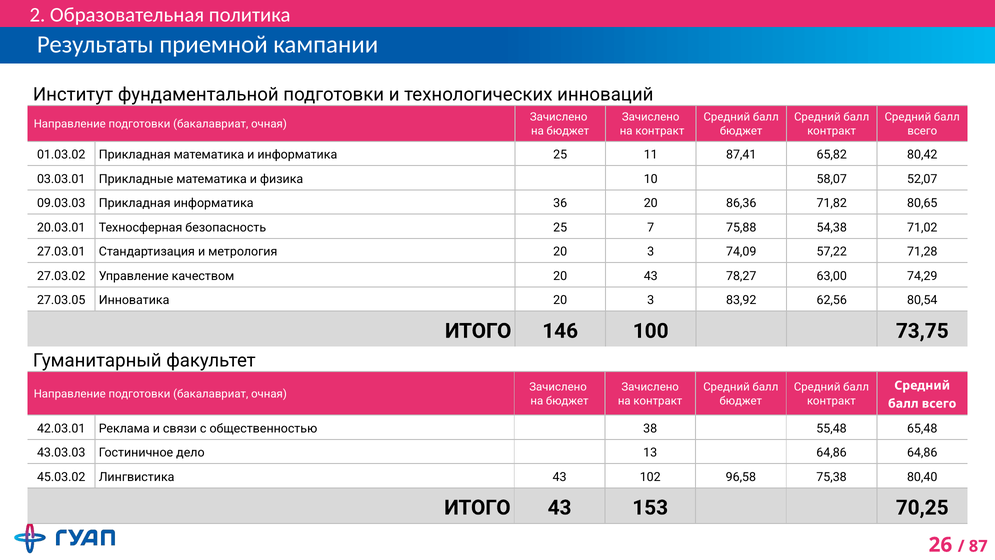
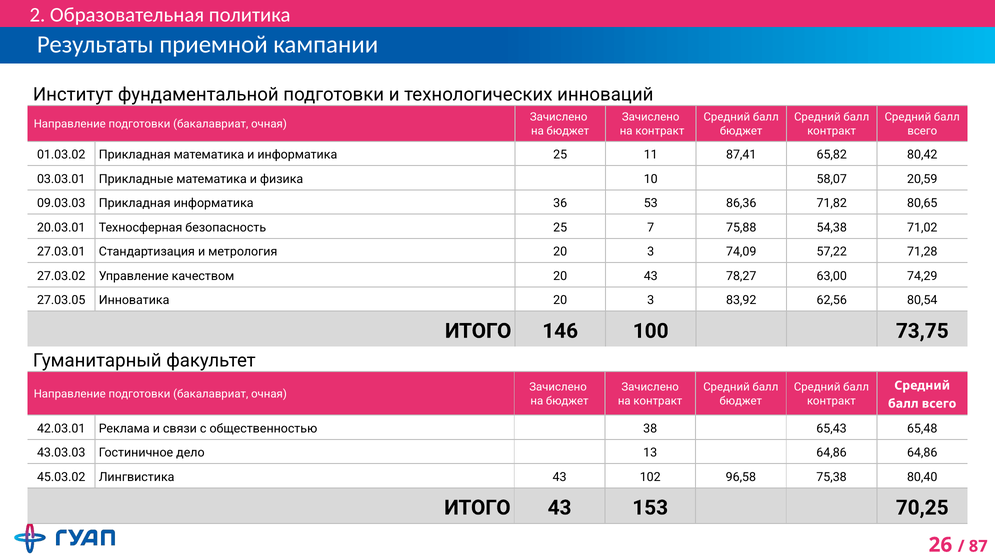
52,07: 52,07 -> 20,59
36 20: 20 -> 53
55,48: 55,48 -> 65,43
